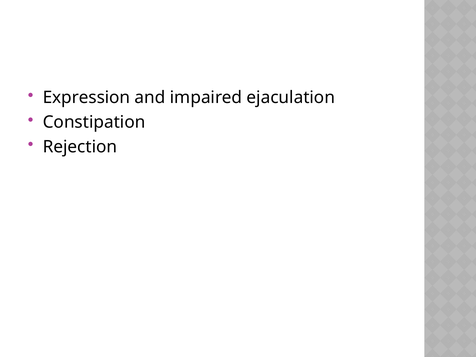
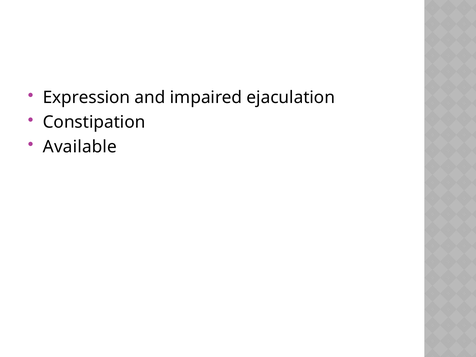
Rejection: Rejection -> Available
